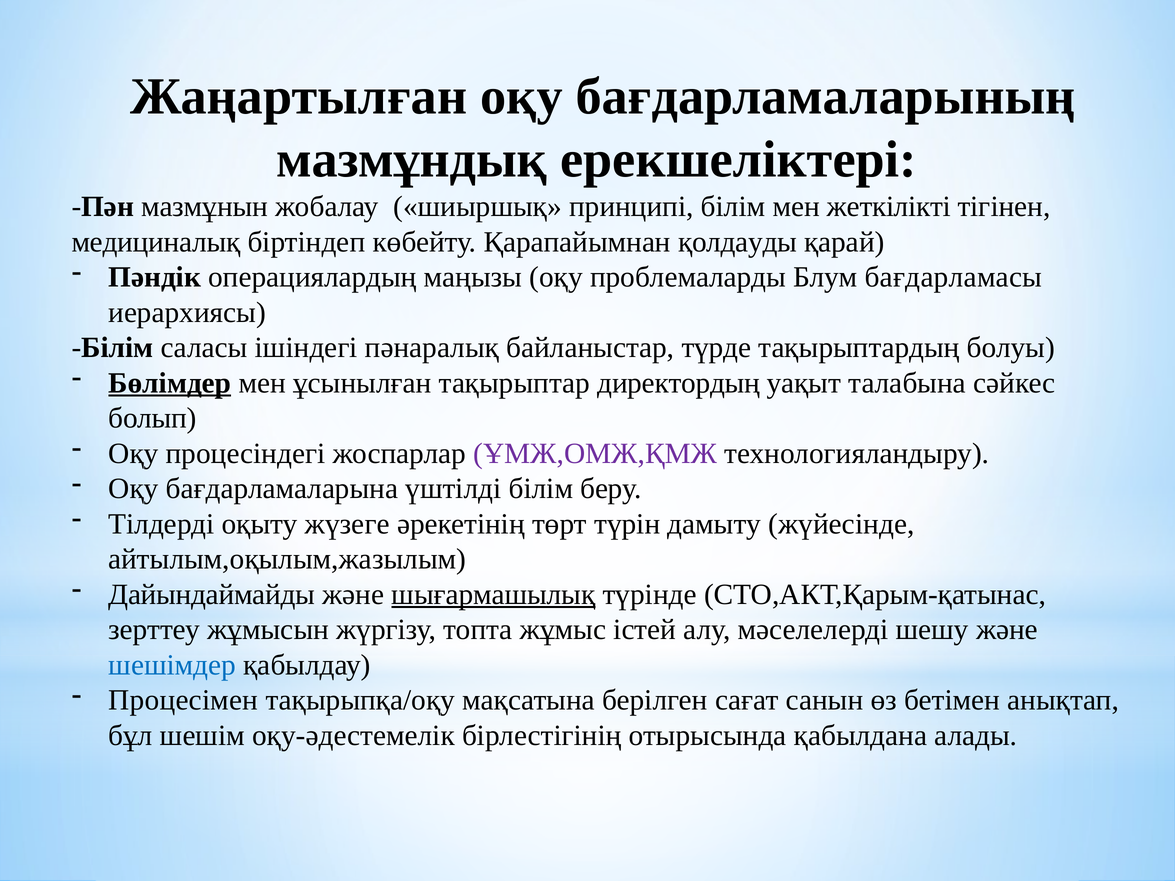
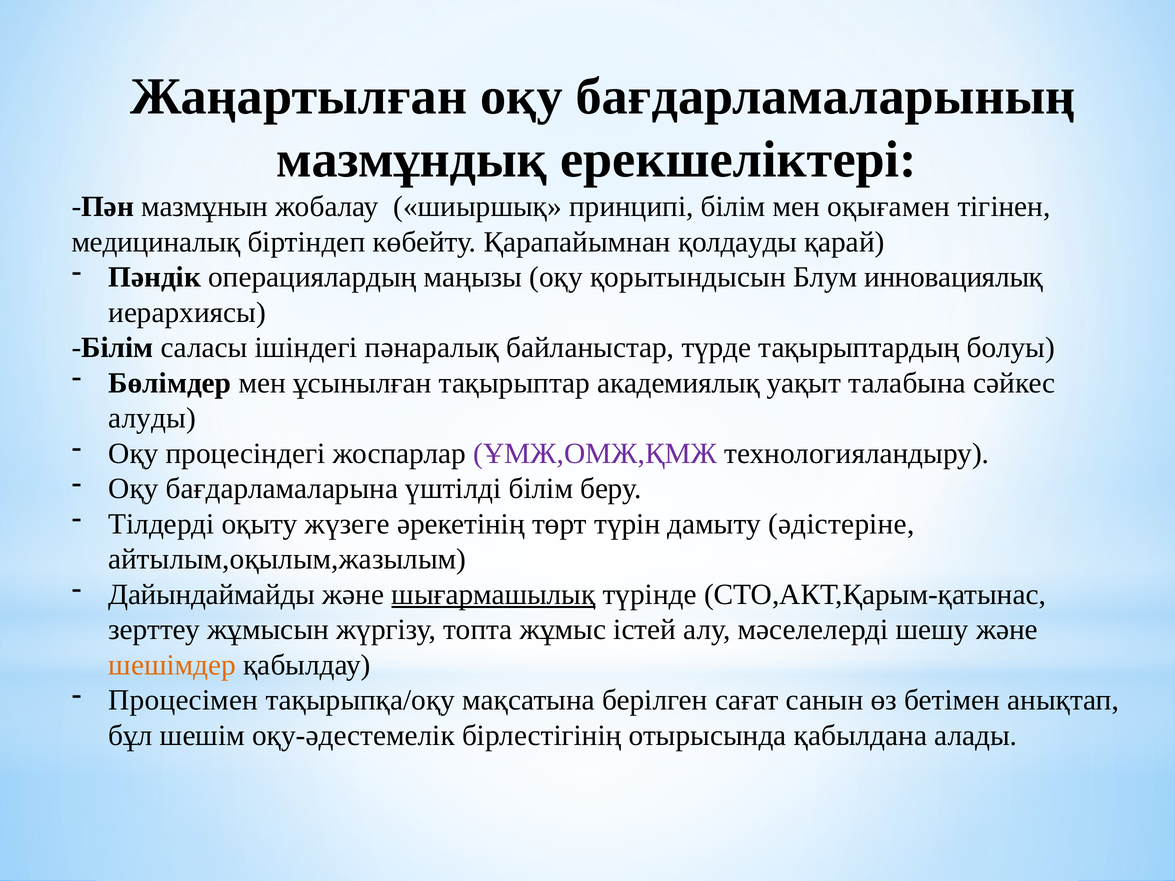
жеткілікті: жеткілікті -> оқығамен
проблемаларды: проблемаларды -> қорытындысын
бағдарламасы: бағдарламасы -> инновациялық
Бөлімдер underline: present -> none
директордың: директордың -> академиялық
болып: болып -> алуды
жүйесінде: жүйесінде -> әдістеріне
шешімдер colour: blue -> orange
